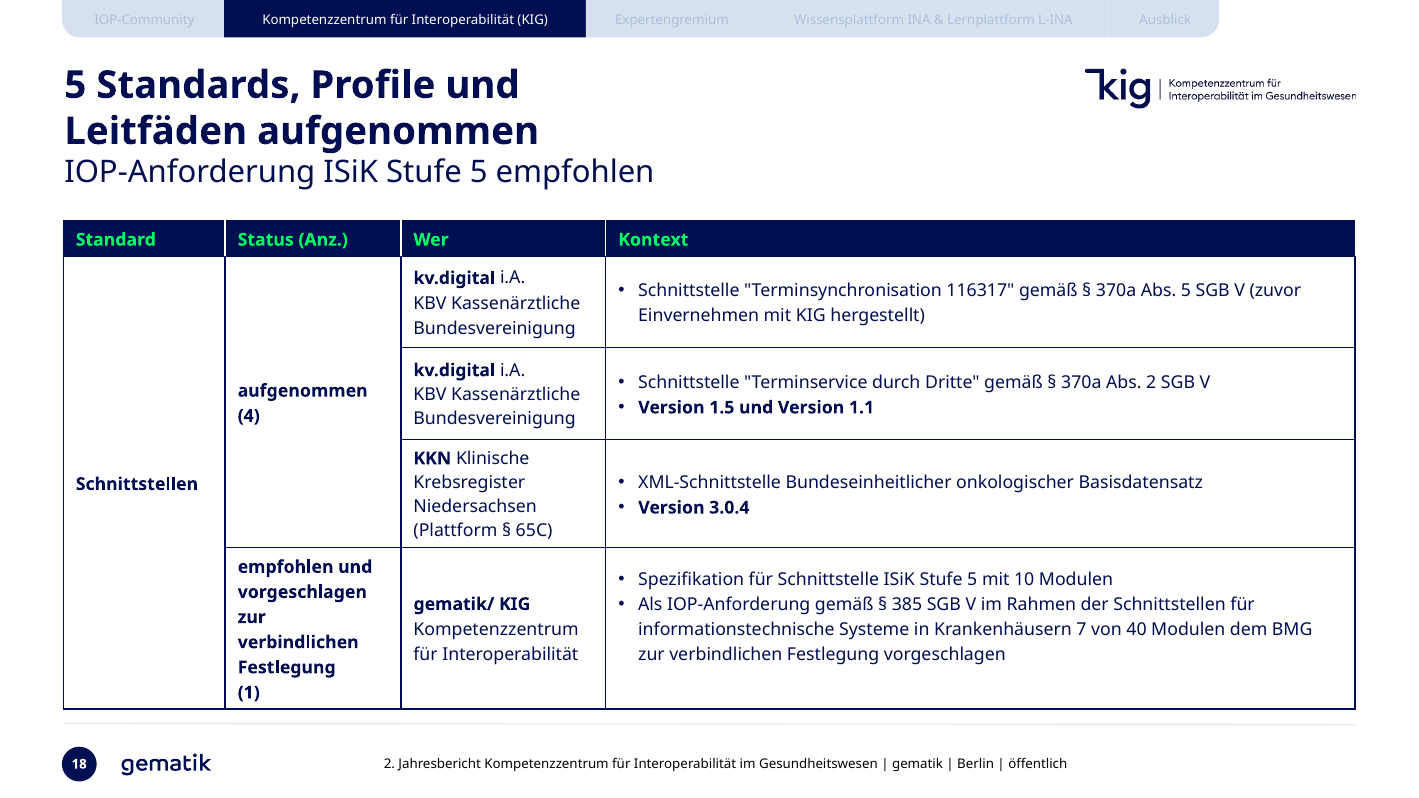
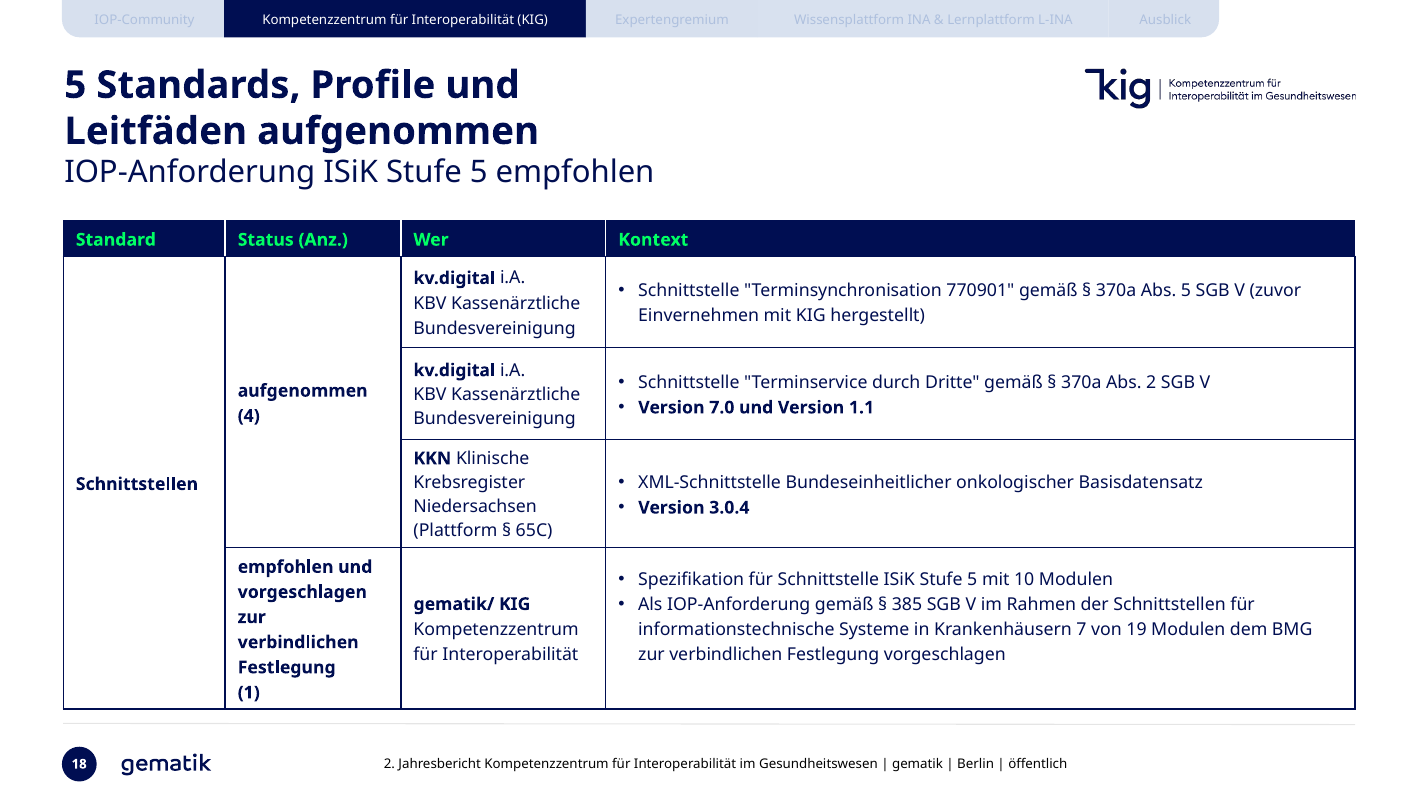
116317: 116317 -> 770901
1.5: 1.5 -> 7.0
40: 40 -> 19
